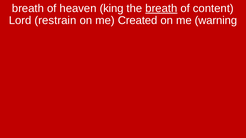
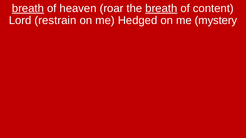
breath at (28, 8) underline: none -> present
king: king -> roar
Created: Created -> Hedged
warning: warning -> mystery
